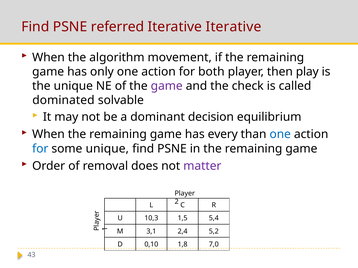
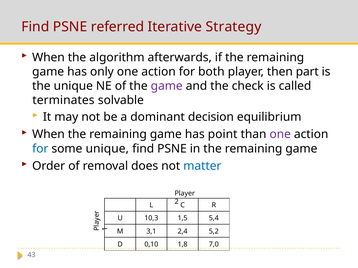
Iterative Iterative: Iterative -> Strategy
movement: movement -> afterwards
play: play -> part
dominated: dominated -> terminates
every: every -> point
one at (280, 135) colour: blue -> purple
matter colour: purple -> blue
